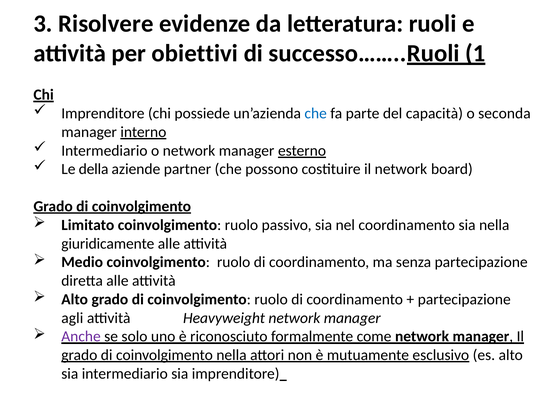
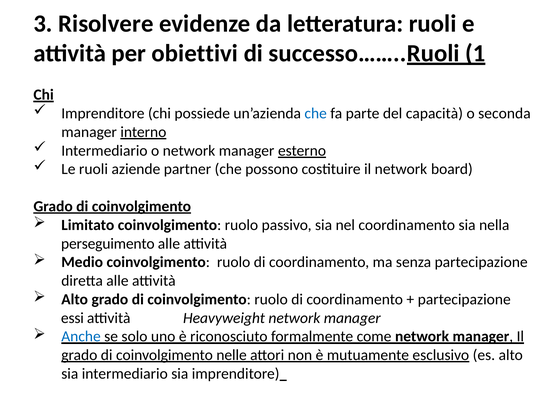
Le della: della -> ruoli
giuridicamente: giuridicamente -> perseguimento
agli: agli -> essi
Anche colour: purple -> blue
coinvolgimento nella: nella -> nelle
